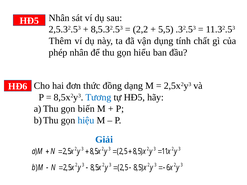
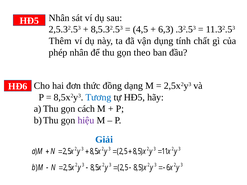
2,2: 2,2 -> 4,5
5,5: 5,5 -> 6,3
hiểu: hiểu -> theo
biến: biến -> cách
hiệu colour: blue -> purple
